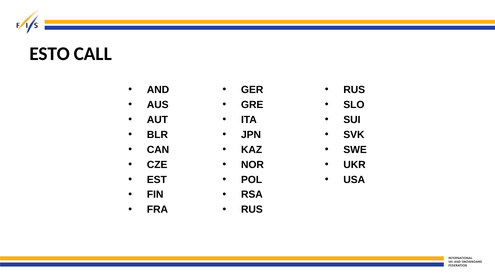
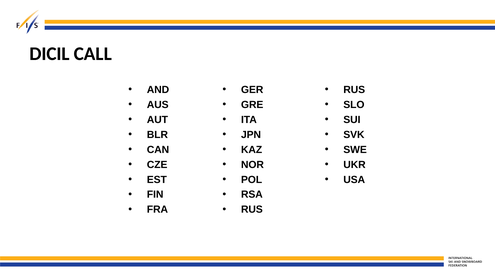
ESTO: ESTO -> DICIL
